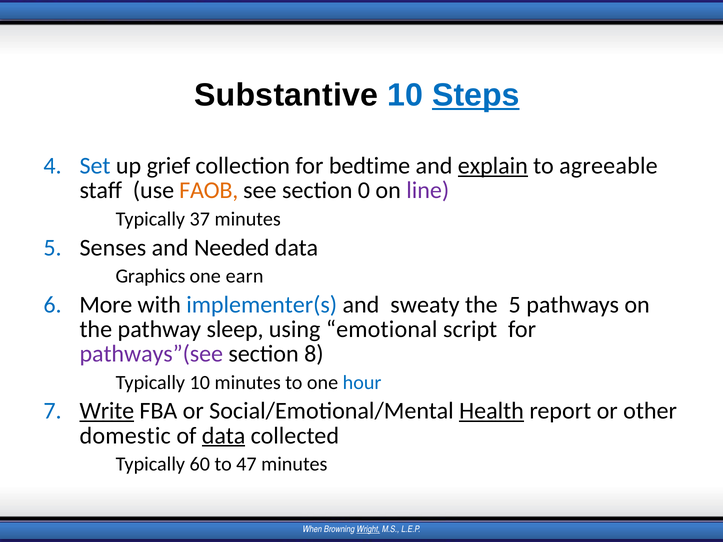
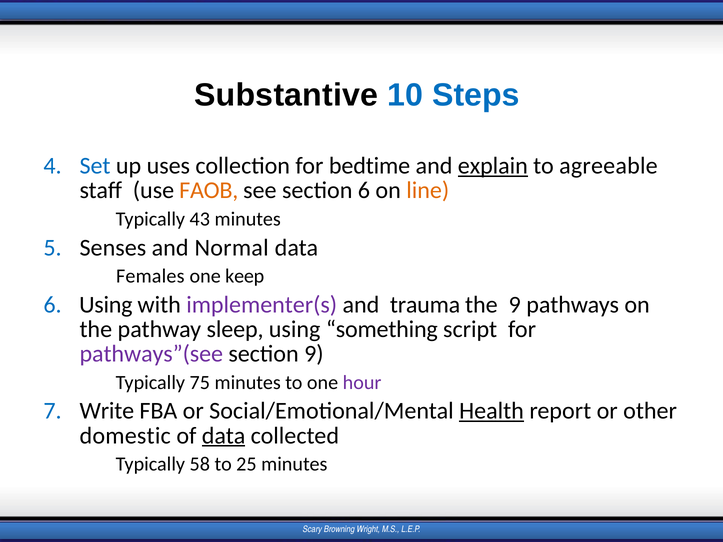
Steps underline: present -> none
grief: grief -> uses
section 0: 0 -> 6
line colour: purple -> orange
37: 37 -> 43
Needed: Needed -> Normal
Graphics: Graphics -> Females
earn: earn -> keep
More at (106, 305): More -> Using
implementer(s colour: blue -> purple
sweaty: sweaty -> trauma
the 5: 5 -> 9
emotional: emotional -> something
section 8: 8 -> 9
Typically 10: 10 -> 75
hour colour: blue -> purple
Write underline: present -> none
60: 60 -> 58
47: 47 -> 25
When: When -> Scary
Wright underline: present -> none
